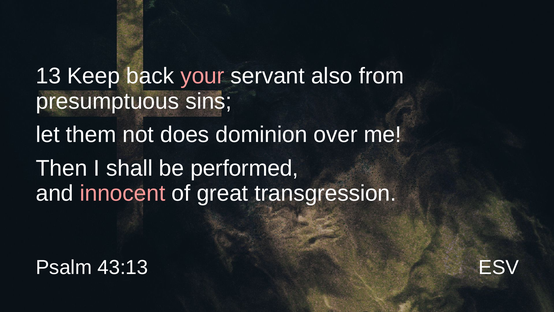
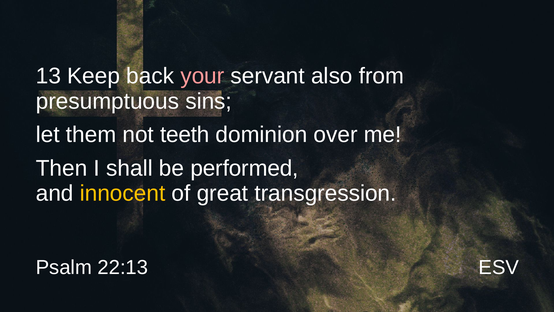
does: does -> teeth
innocent colour: pink -> yellow
43:13: 43:13 -> 22:13
